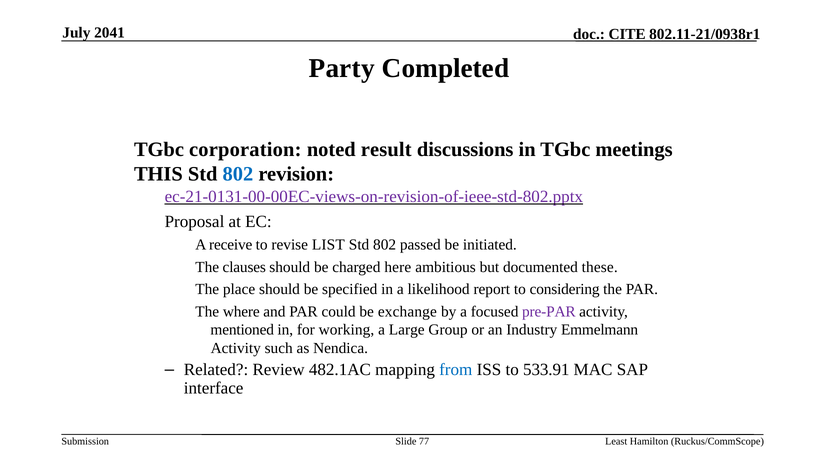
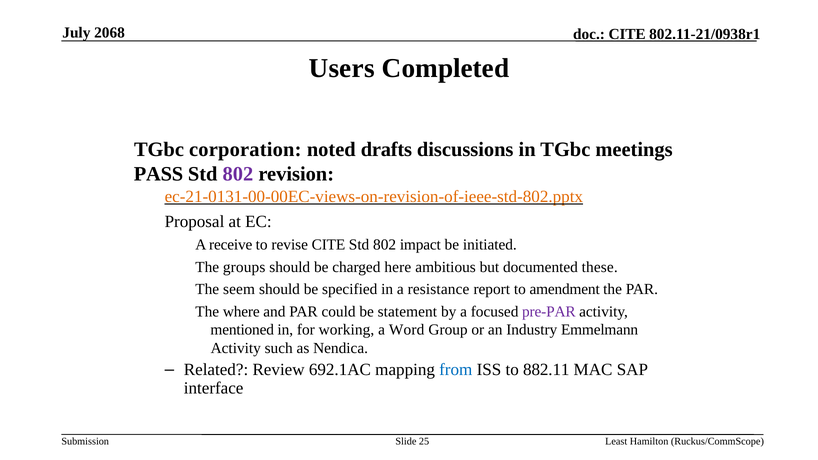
2041: 2041 -> 2068
Party: Party -> Users
result: result -> drafts
THIS: THIS -> PASS
802 at (238, 174) colour: blue -> purple
ec-21-0131-00-00EC-views-on-revision-of-ieee-std-802.pptx colour: purple -> orange
revise LIST: LIST -> CITE
passed: passed -> impact
clauses: clauses -> groups
place: place -> seem
likelihood: likelihood -> resistance
considering: considering -> amendment
exchange: exchange -> statement
Large: Large -> Word
482.1AC: 482.1AC -> 692.1AC
533.91: 533.91 -> 882.11
77: 77 -> 25
